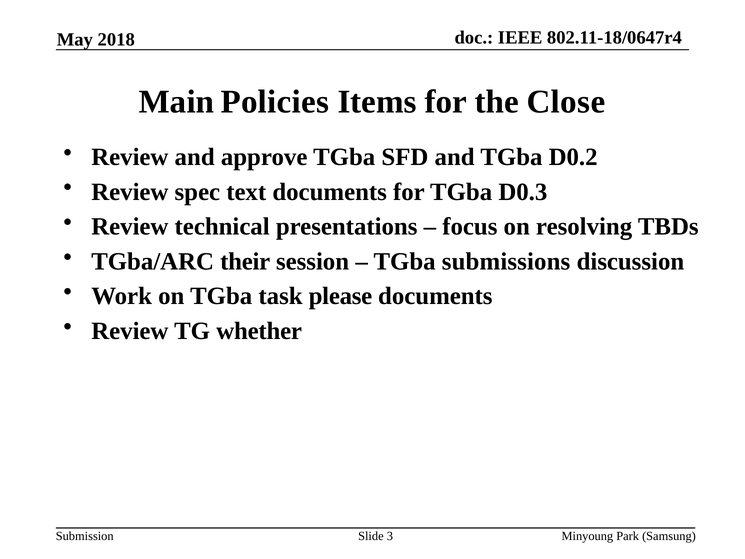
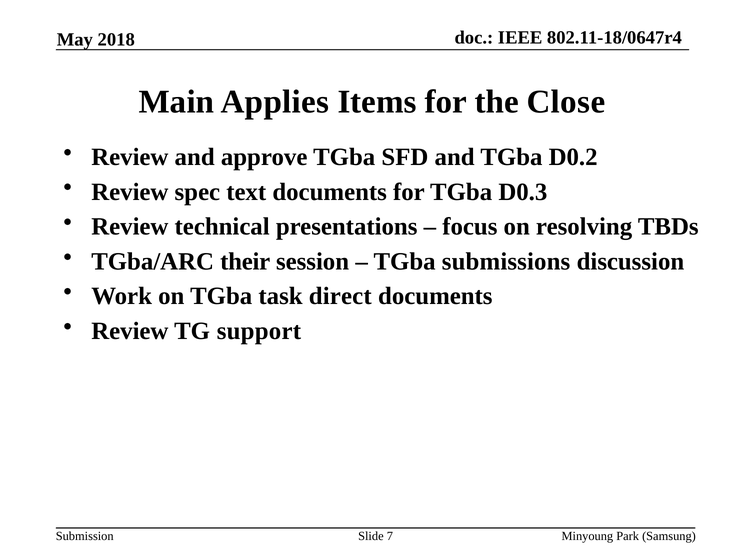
Policies: Policies -> Applies
please: please -> direct
whether: whether -> support
3: 3 -> 7
